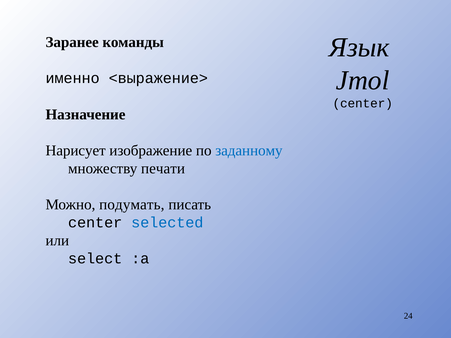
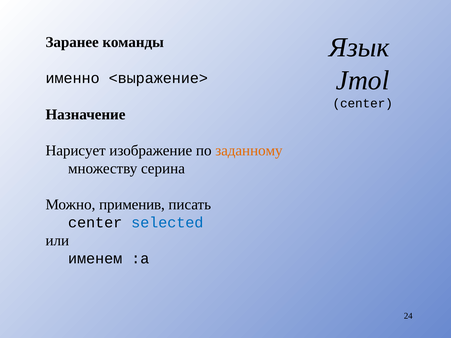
заданному colour: blue -> orange
печати: печати -> серина
подумать: подумать -> применив
select: select -> именем
